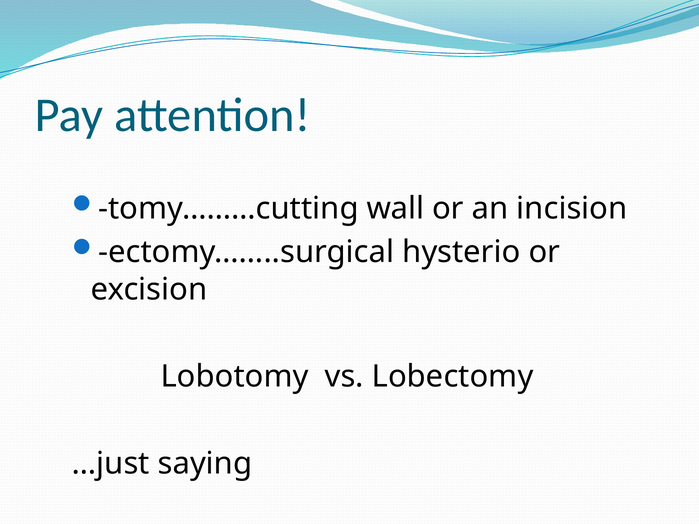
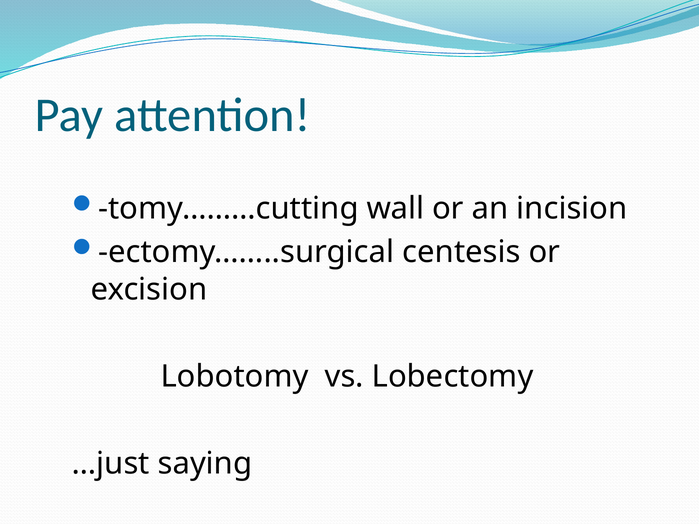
hysterio: hysterio -> centesis
